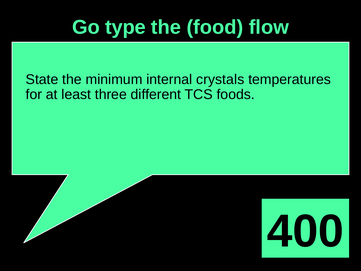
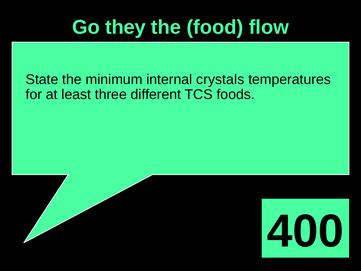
type: type -> they
